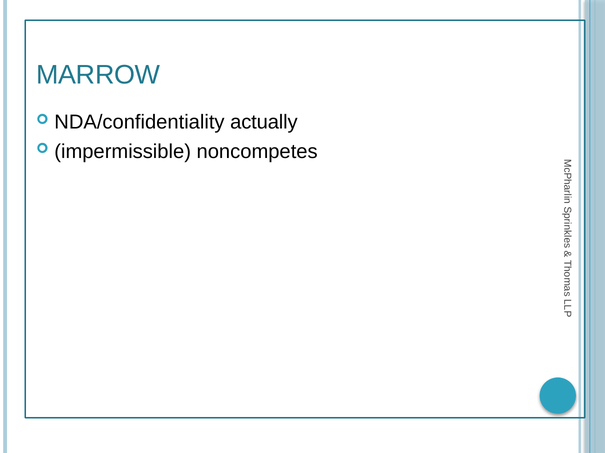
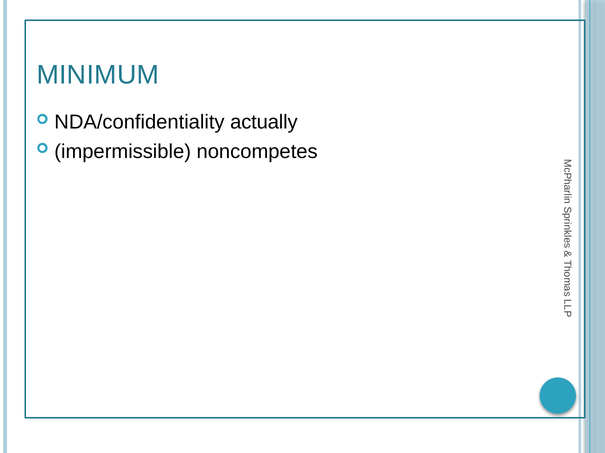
MARROW: MARROW -> MINIMUM
